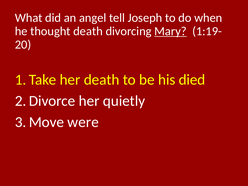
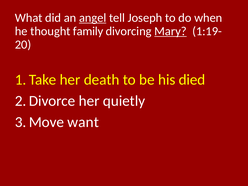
angel underline: none -> present
thought death: death -> family
were: were -> want
